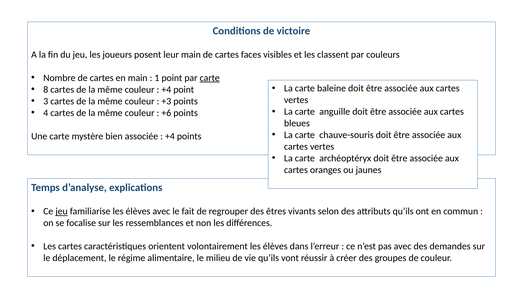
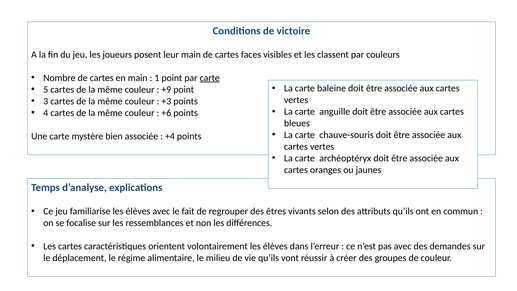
8: 8 -> 5
+4 at (166, 90): +4 -> +9
jeu at (62, 211) underline: present -> none
